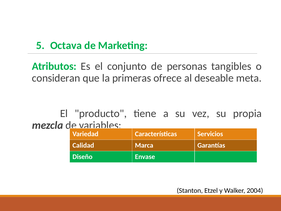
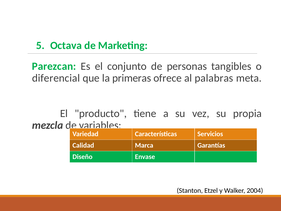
Atributos: Atributos -> Parezcan
consideran: consideran -> diferencial
deseable: deseable -> palabras
